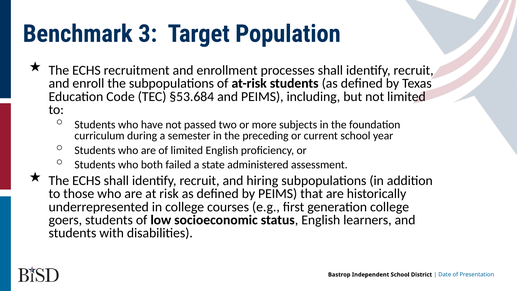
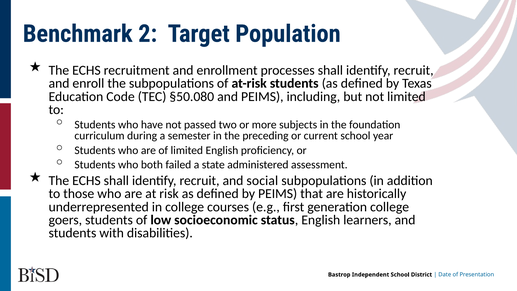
3: 3 -> 2
§53.684: §53.684 -> §50.080
hiring: hiring -> social
